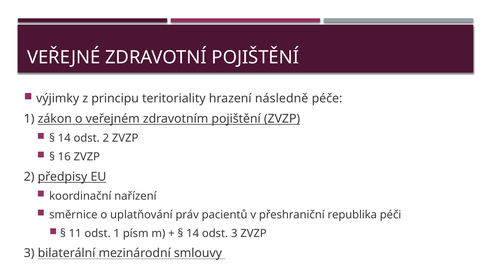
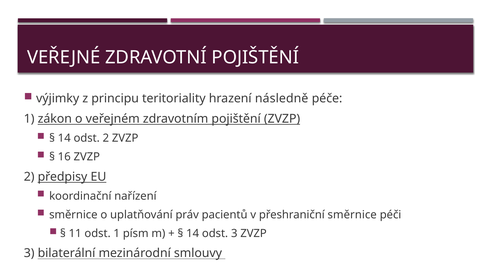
přeshraniční republika: republika -> směrnice
